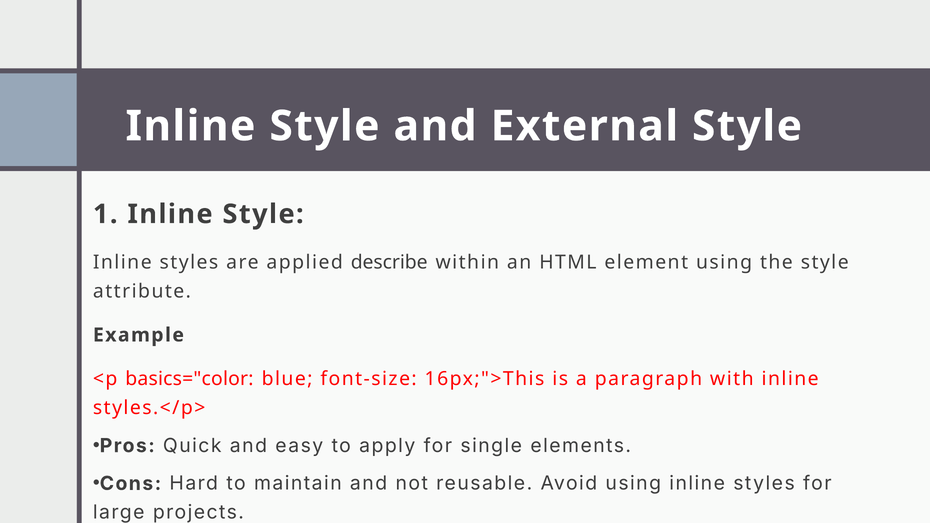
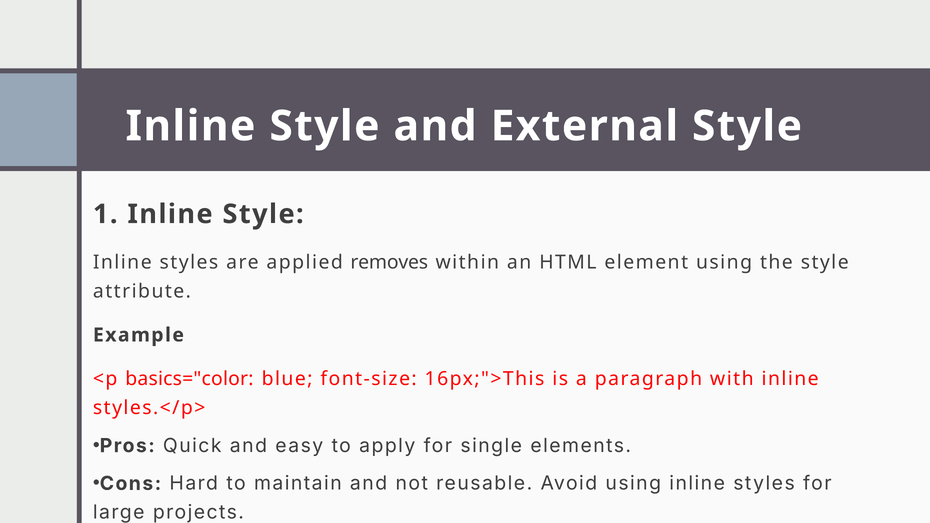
describe: describe -> removes
